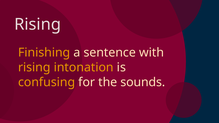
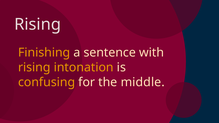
sounds: sounds -> middle
